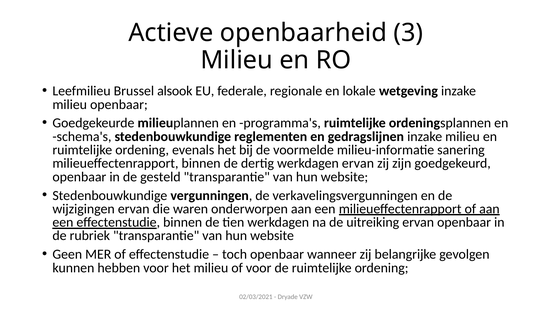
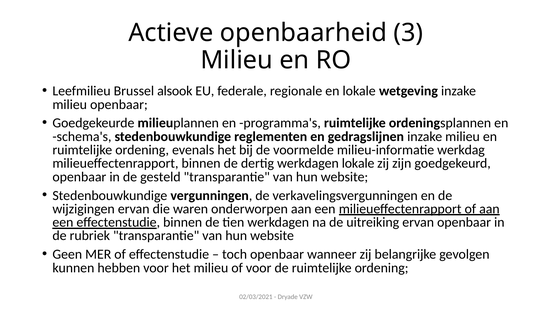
sanering: sanering -> werkdag
werkdagen ervan: ervan -> lokale
